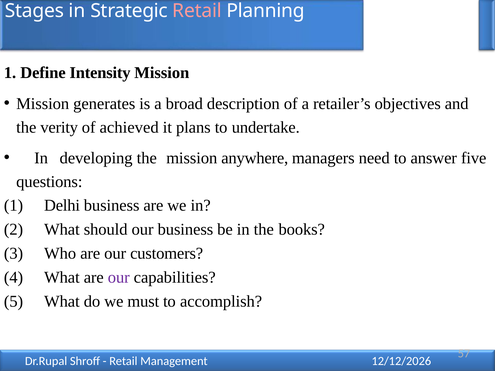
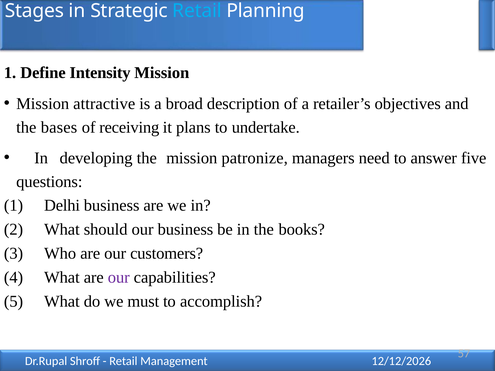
Retail at (197, 11) colour: pink -> light blue
generates: generates -> attractive
verity: verity -> bases
achieved: achieved -> receiving
anywhere: anywhere -> patronize
